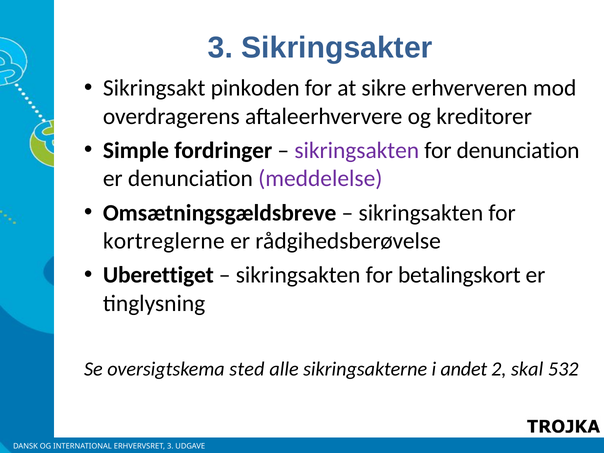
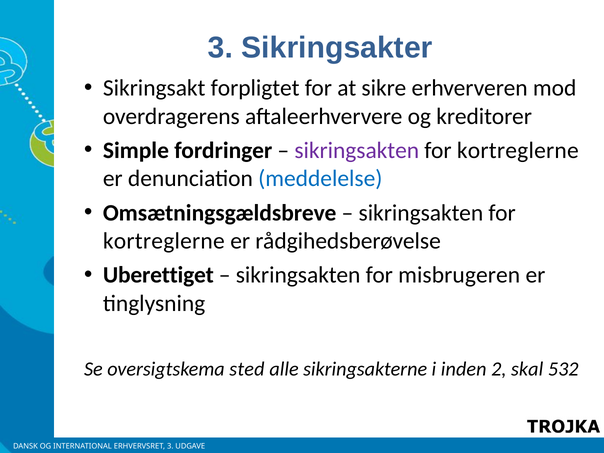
pinkoden: pinkoden -> forpligtet
denunciation at (518, 151): denunciation -> kortreglerne
meddelelse colour: purple -> blue
betalingskort: betalingskort -> misbrugeren
andet: andet -> inden
